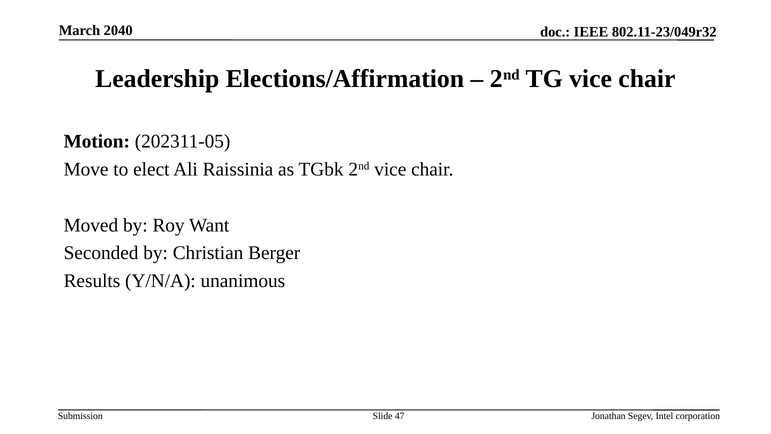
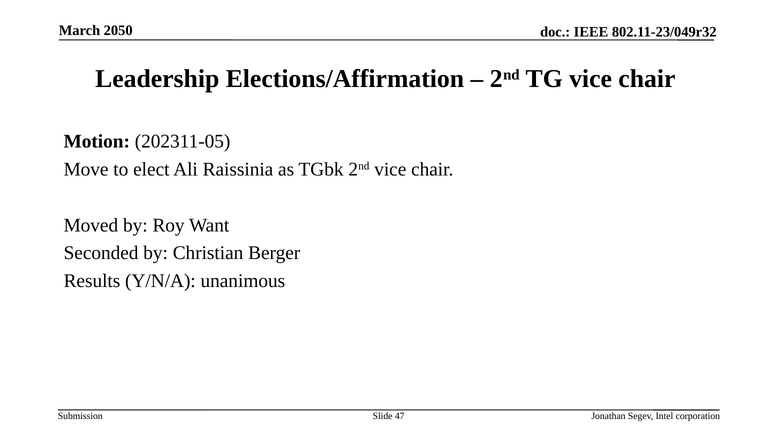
2040: 2040 -> 2050
